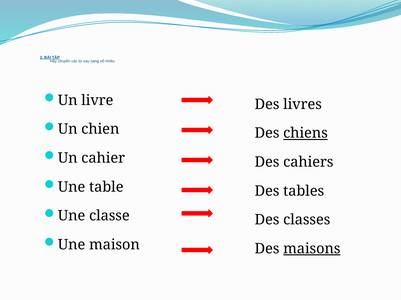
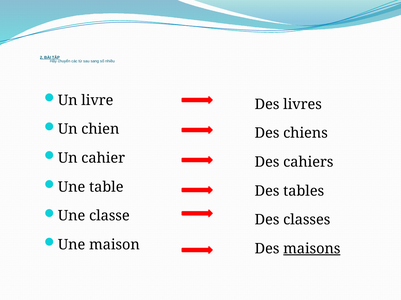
chiens underline: present -> none
